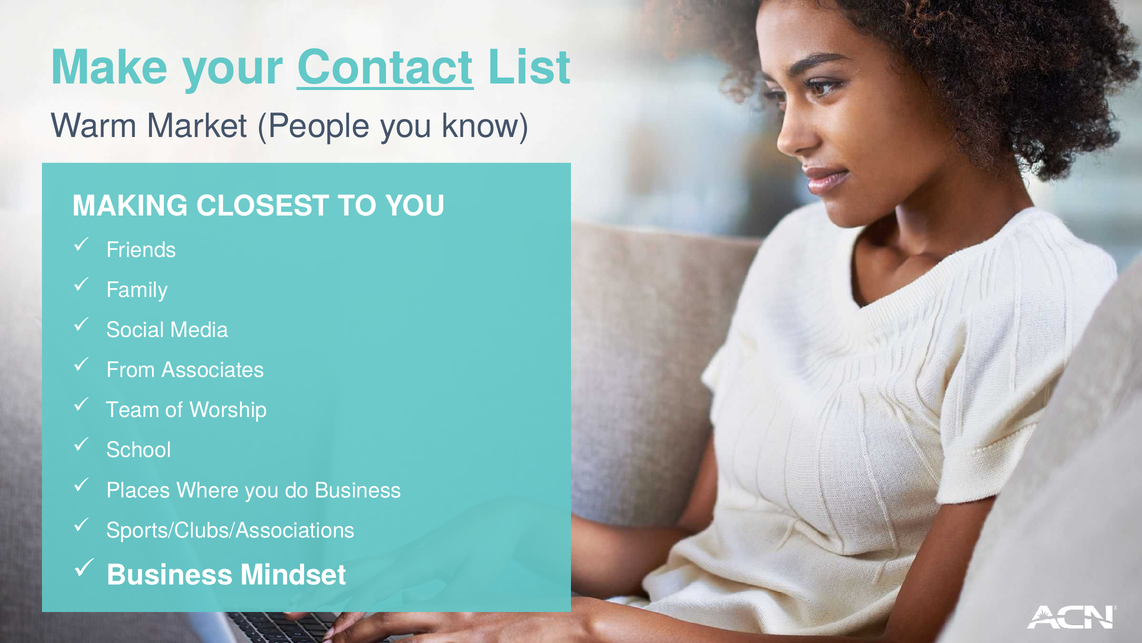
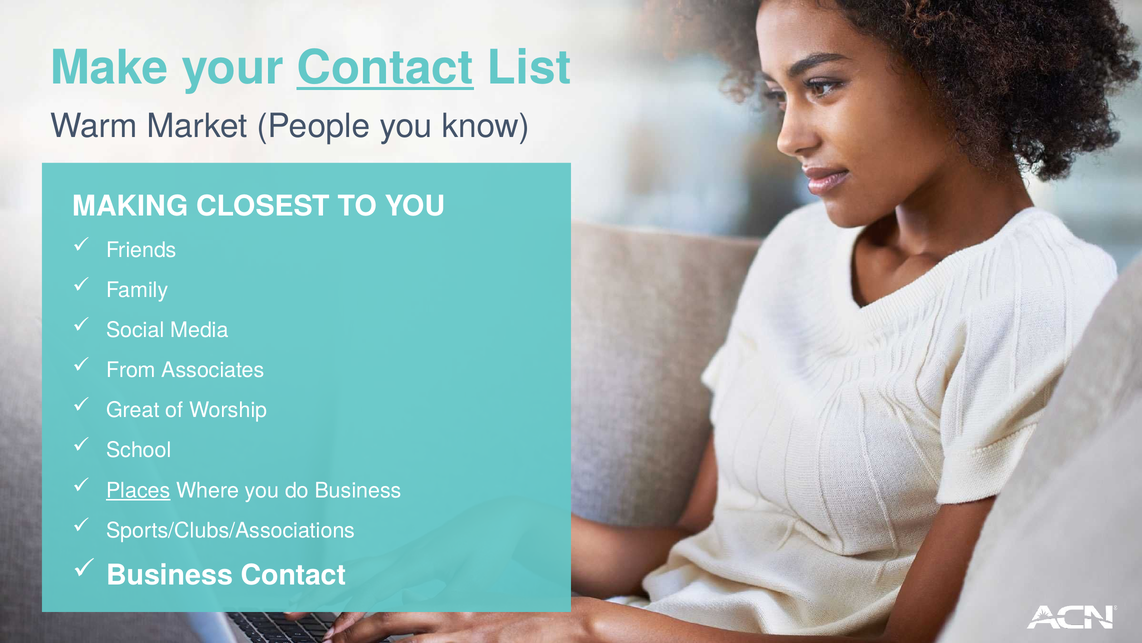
Team: Team -> Great
Places underline: none -> present
Business Mindset: Mindset -> Contact
